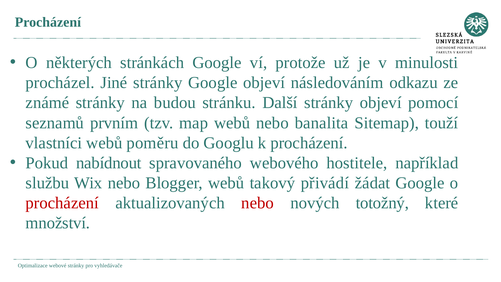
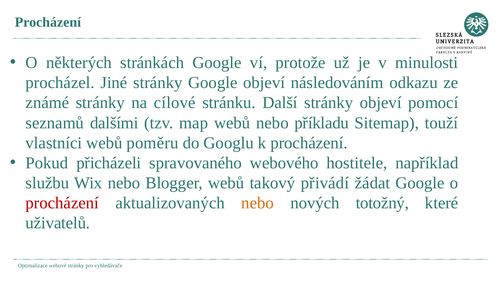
budou: budou -> cílové
prvním: prvním -> dalšími
banalita: banalita -> příkladu
nabídnout: nabídnout -> přicházeli
nebo at (258, 203) colour: red -> orange
množství: množství -> uživatelů
